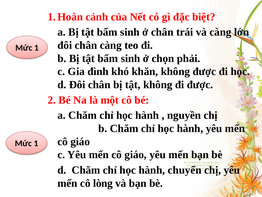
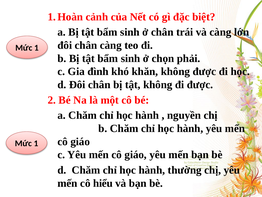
chuyển: chuyển -> thường
lòng: lòng -> hiểu
